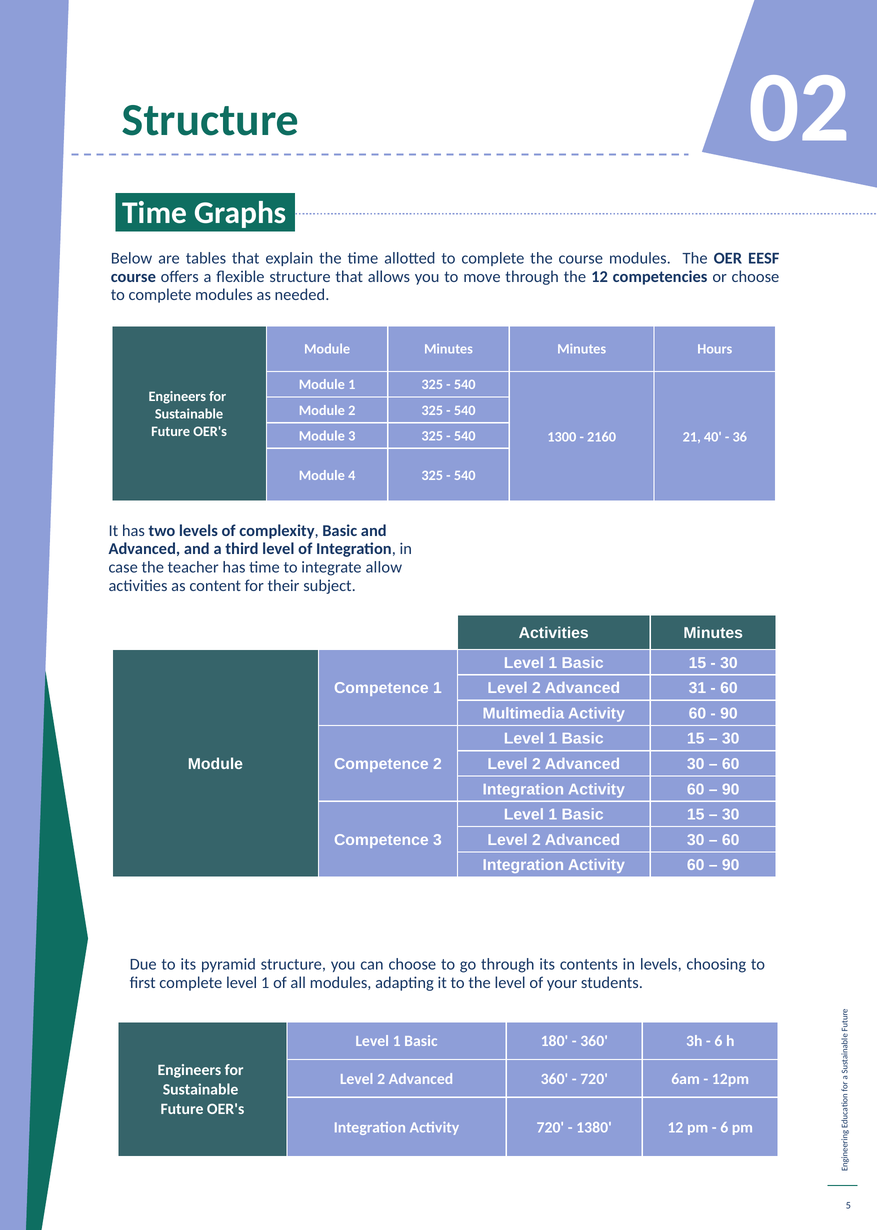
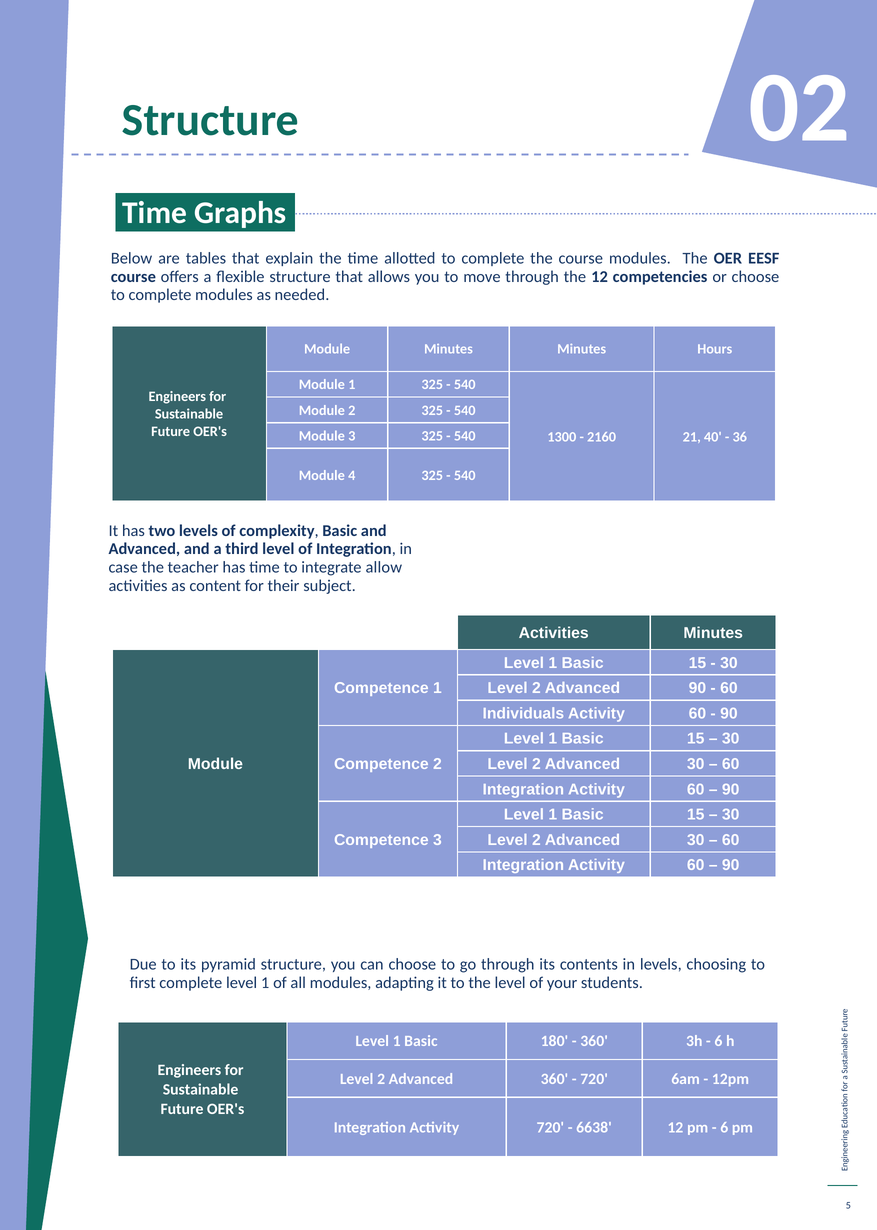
Advanced 31: 31 -> 90
Multimedia: Multimedia -> Individuals
1380: 1380 -> 6638
